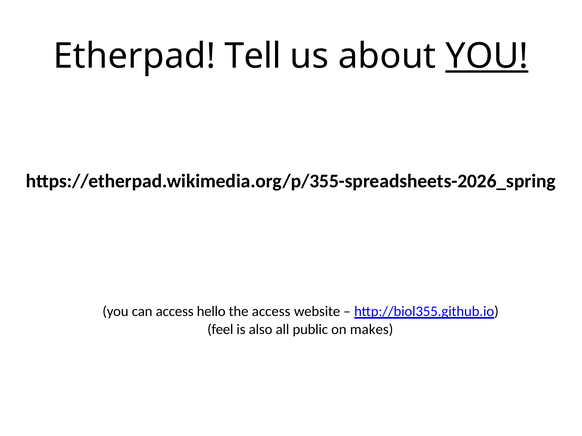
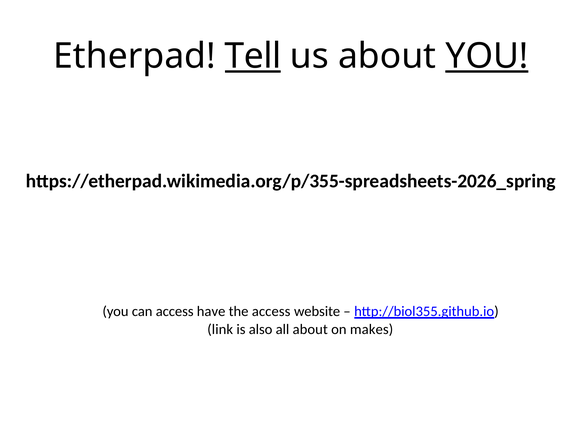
Tell underline: none -> present
hello: hello -> have
feel: feel -> link
all public: public -> about
